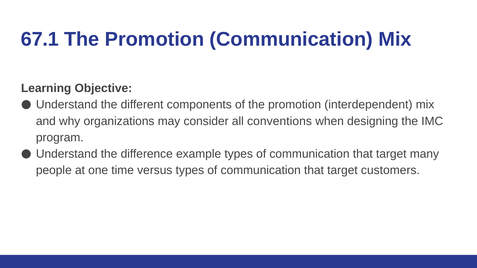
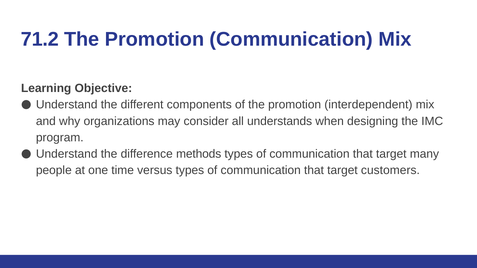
67.1: 67.1 -> 71.2
conventions: conventions -> understands
example: example -> methods
